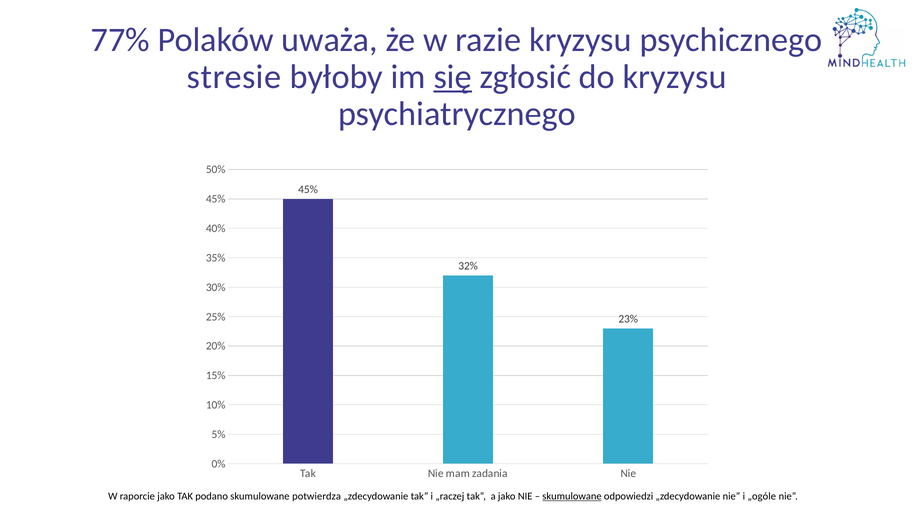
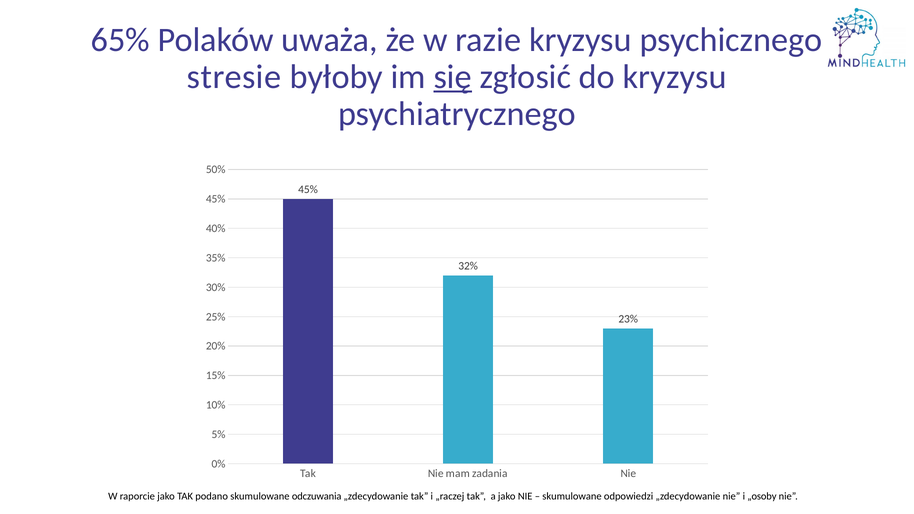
77%: 77% -> 65%
potwierdza: potwierdza -> odczuwania
skumulowane at (572, 496) underline: present -> none
„ogóle: „ogóle -> „osoby
